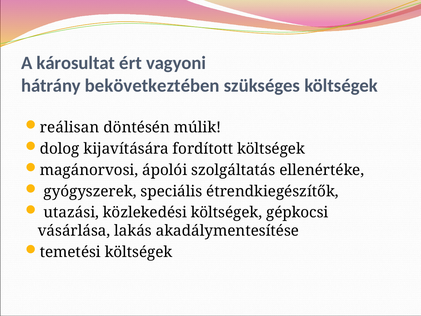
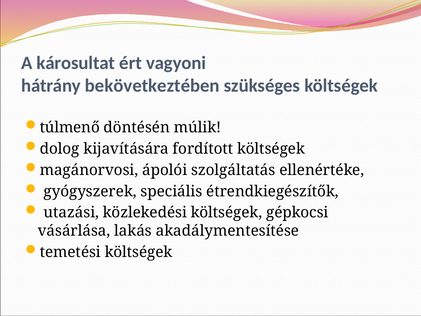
reálisan: reálisan -> túlmenő
